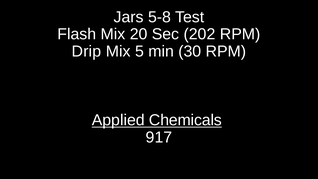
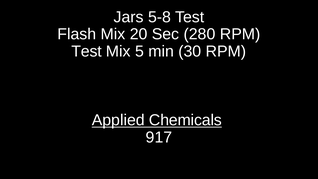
202: 202 -> 280
Drip at (86, 51): Drip -> Test
